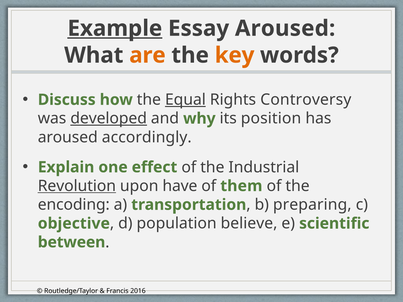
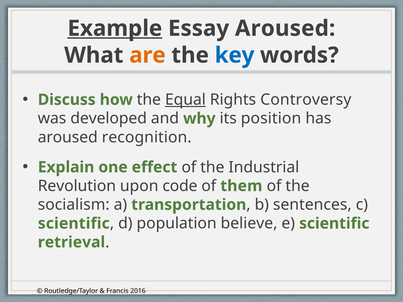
key colour: orange -> blue
developed underline: present -> none
accordingly: accordingly -> recognition
Revolution underline: present -> none
have: have -> code
encoding: encoding -> socialism
preparing: preparing -> sentences
objective at (74, 224): objective -> scientific
between: between -> retrieval
